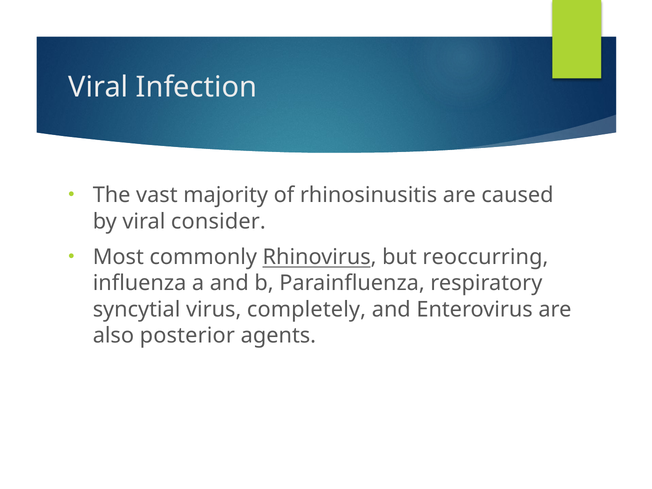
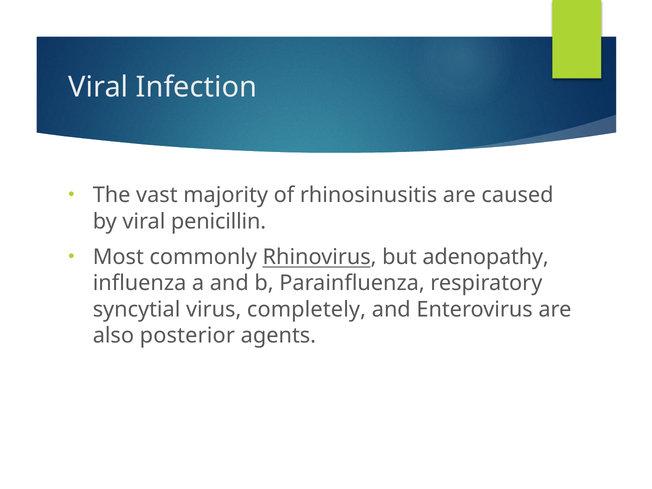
consider: consider -> penicillin
reoccurring: reoccurring -> adenopathy
